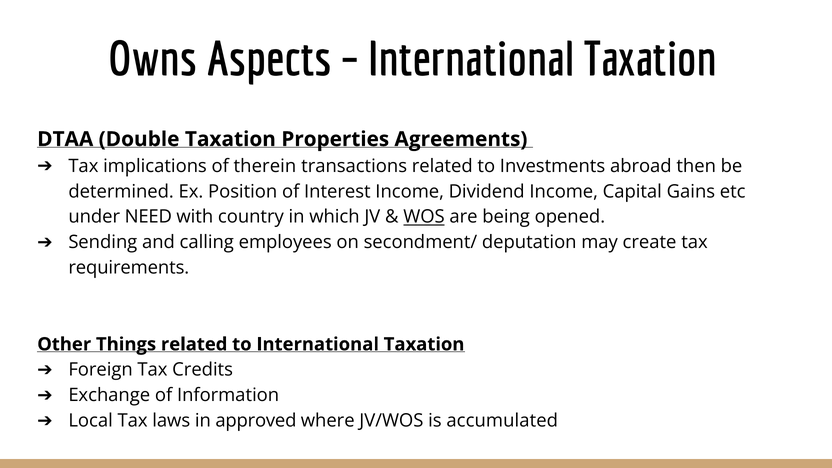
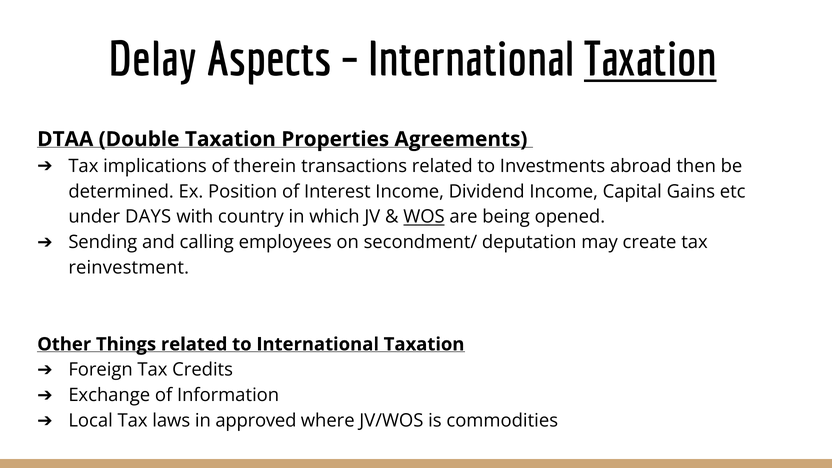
Owns: Owns -> Delay
Taxation at (650, 60) underline: none -> present
NEED: NEED -> DAYS
requirements: requirements -> reinvestment
accumulated: accumulated -> commodities
